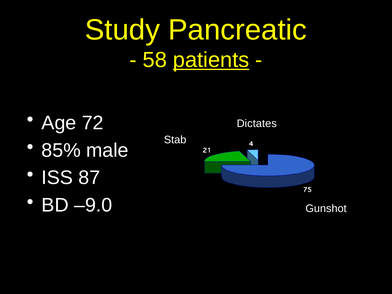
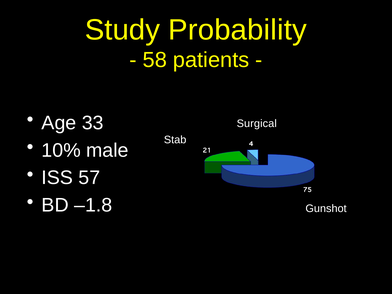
Pancreatic: Pancreatic -> Probability
patients underline: present -> none
72: 72 -> 33
Dictates: Dictates -> Surgical
85%: 85% -> 10%
87: 87 -> 57
–9.0: –9.0 -> –1.8
